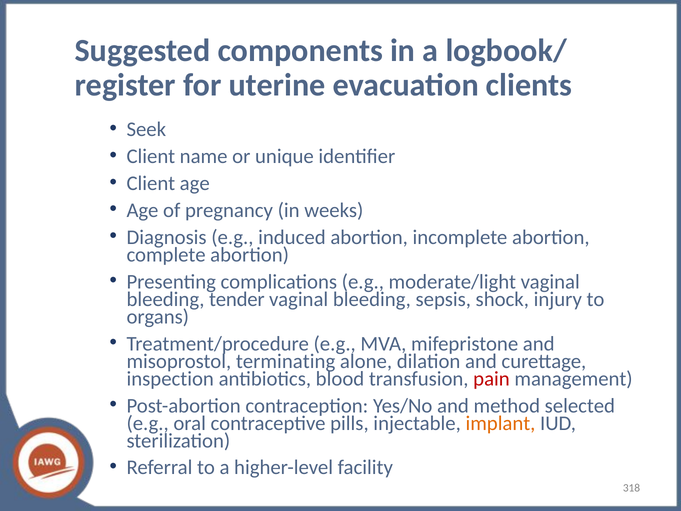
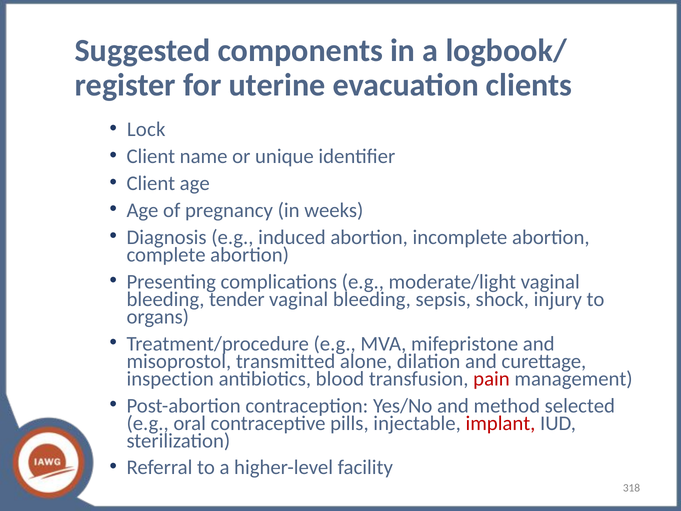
Seek: Seek -> Lock
terminating: terminating -> transmitted
implant colour: orange -> red
